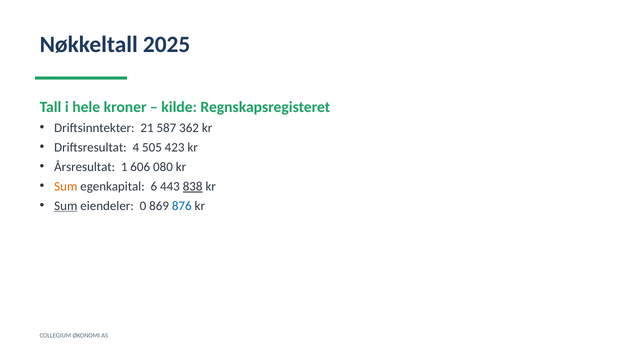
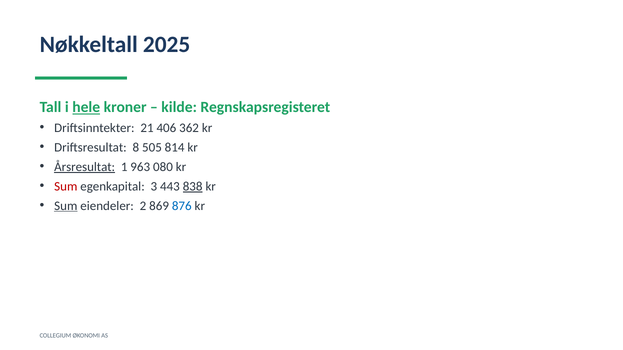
hele underline: none -> present
587: 587 -> 406
4: 4 -> 8
423: 423 -> 814
Årsresultat underline: none -> present
606: 606 -> 963
Sum at (66, 187) colour: orange -> red
6: 6 -> 3
0: 0 -> 2
